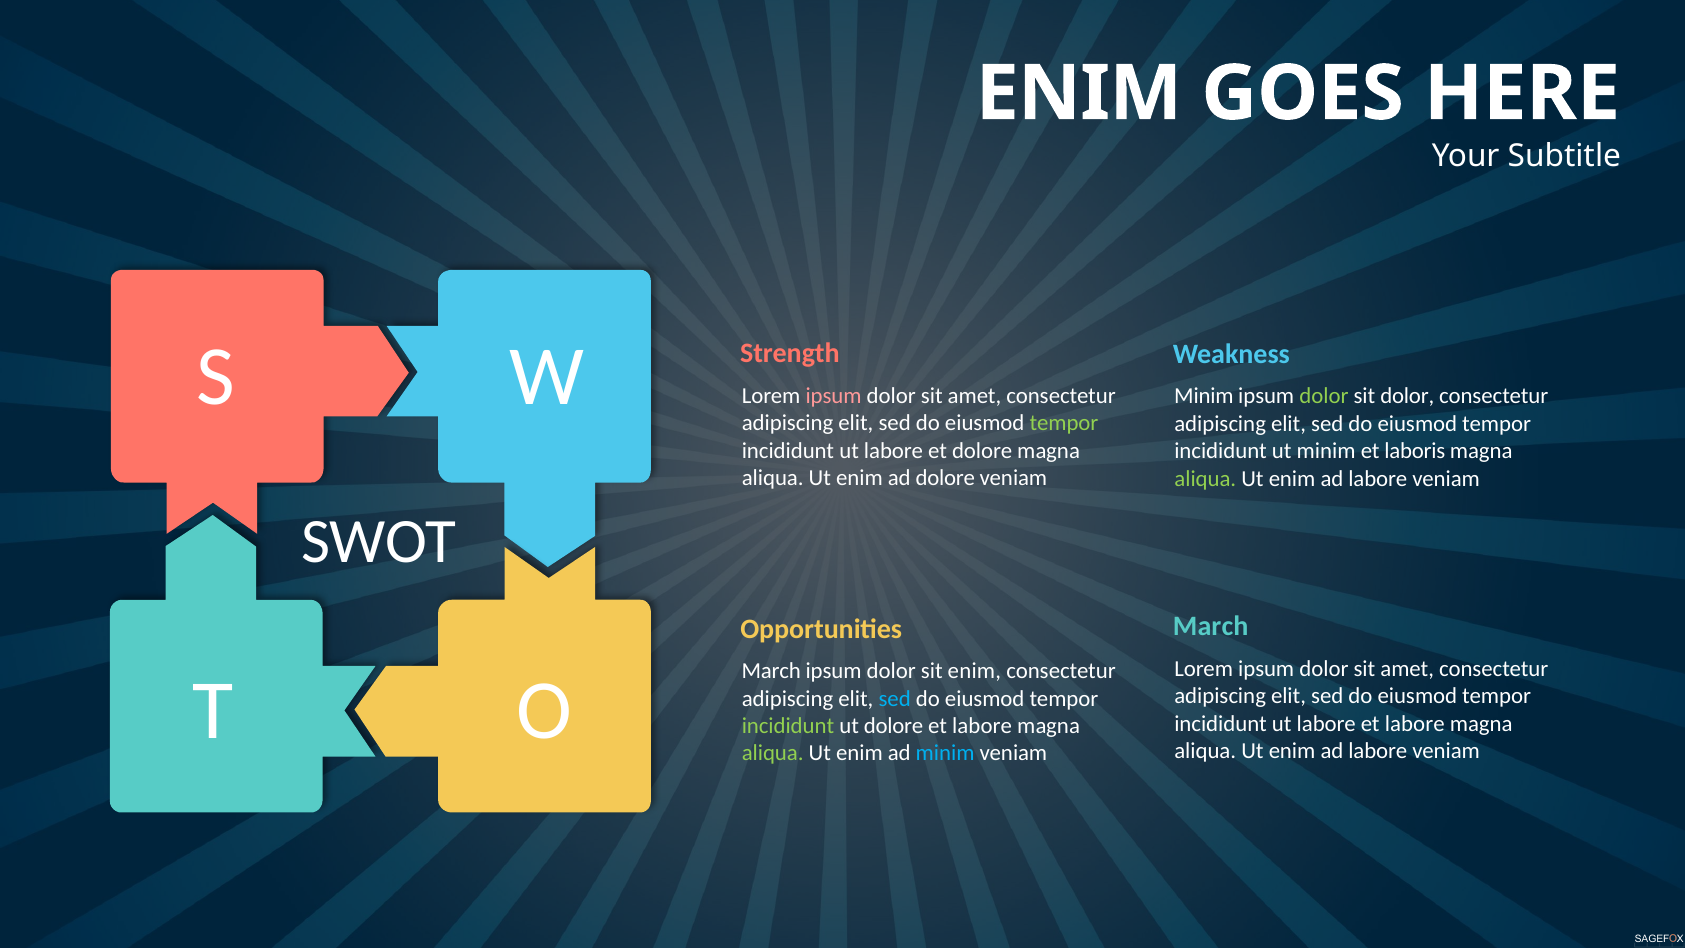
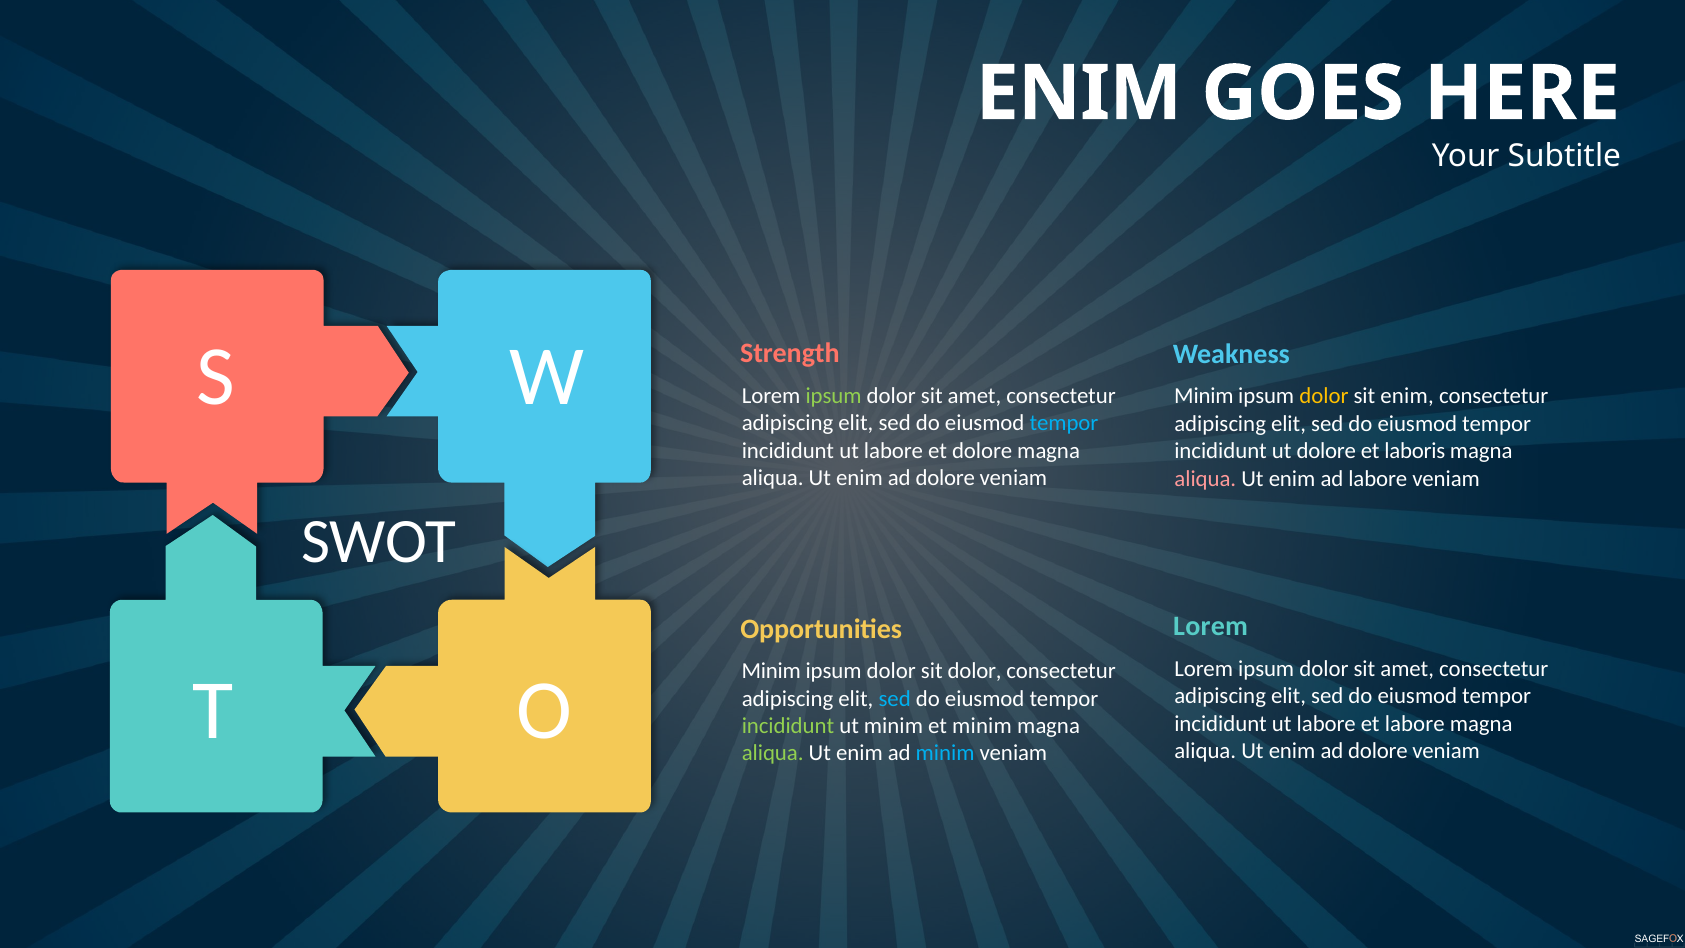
ipsum at (834, 396) colour: pink -> light green
dolor at (1324, 396) colour: light green -> yellow
sit dolor: dolor -> enim
tempor at (1064, 423) colour: light green -> light blue
ut minim: minim -> dolore
aliqua at (1205, 478) colour: light green -> pink
March at (1211, 626): March -> Lorem
March at (771, 671): March -> Minim
sit enim: enim -> dolor
ut dolore: dolore -> minim
labore at (982, 726): labore -> minim
labore at (1378, 751): labore -> dolore
